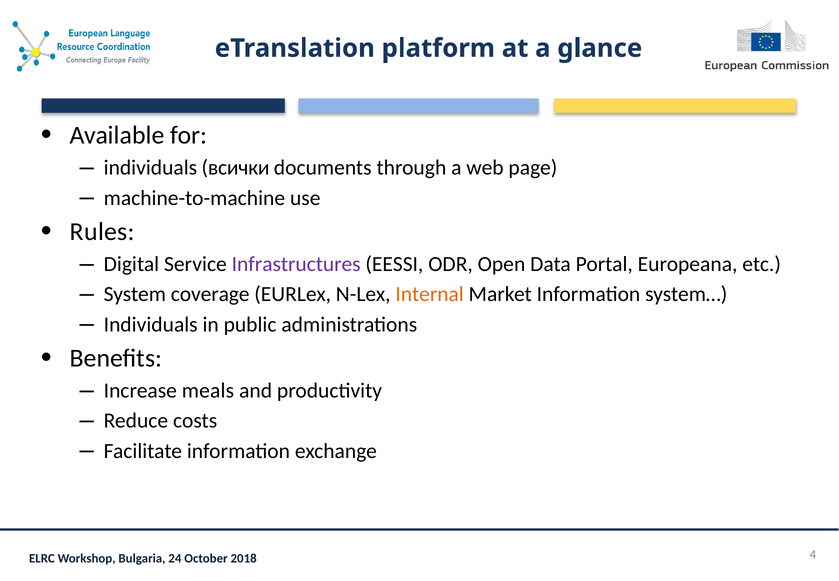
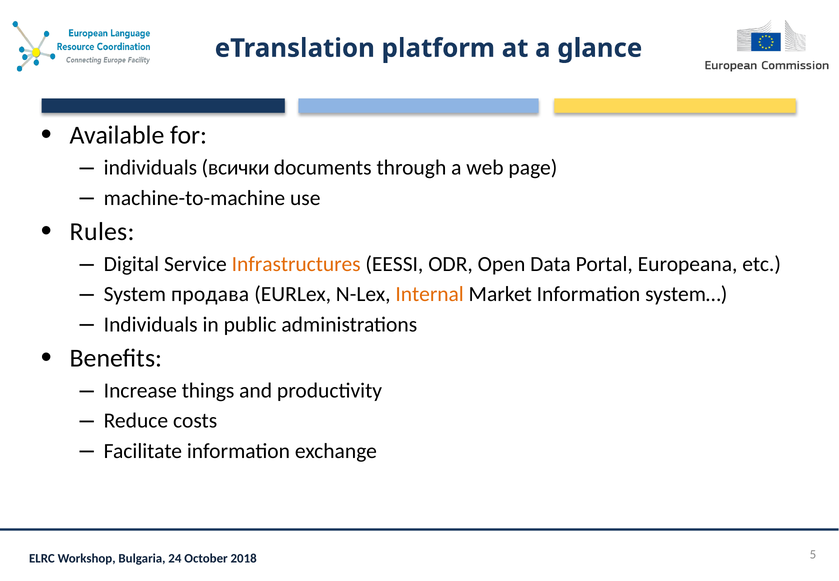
Infrastructures colour: purple -> orange
coverage: coverage -> продава
meals: meals -> things
4: 4 -> 5
